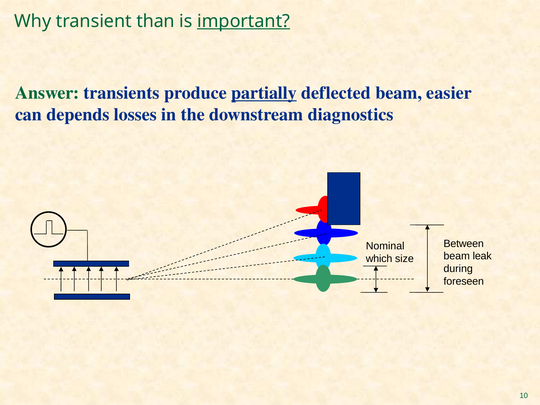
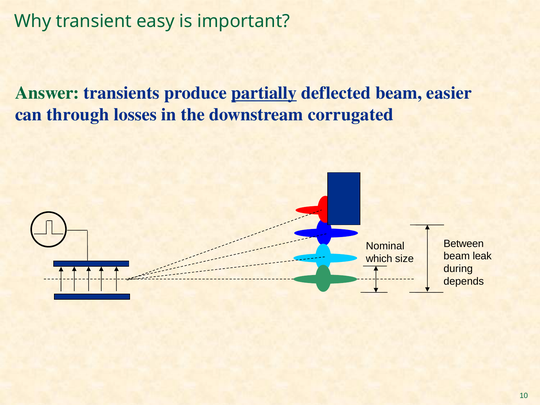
than: than -> easy
important underline: present -> none
depends: depends -> through
diagnostics: diagnostics -> corrugated
foreseen: foreseen -> depends
